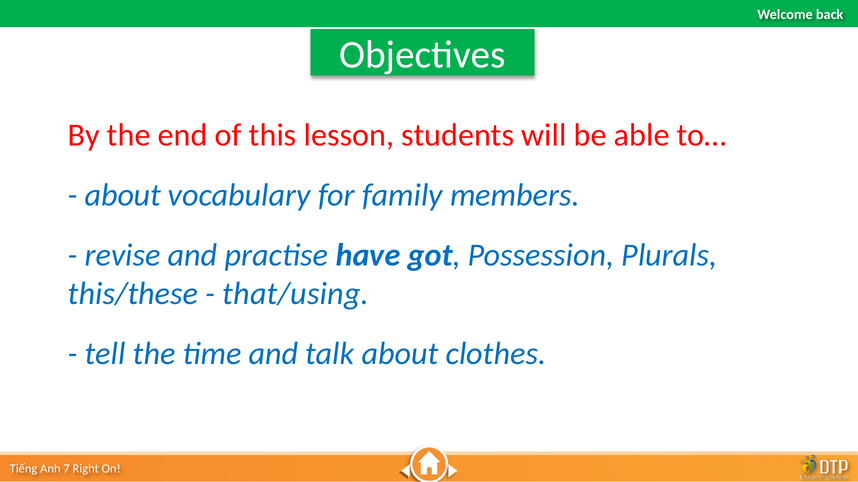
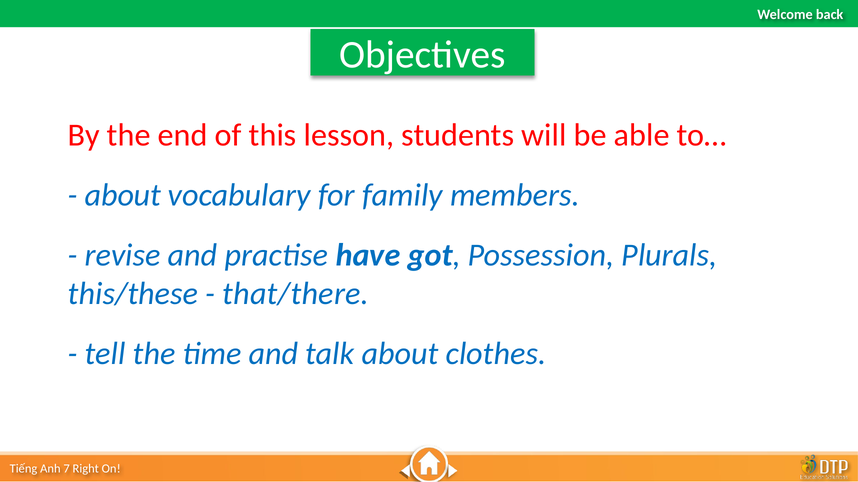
that/using: that/using -> that/there
